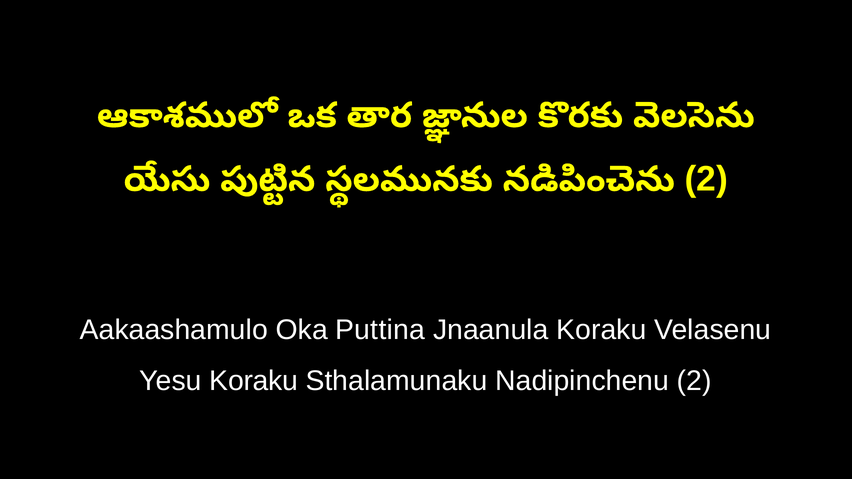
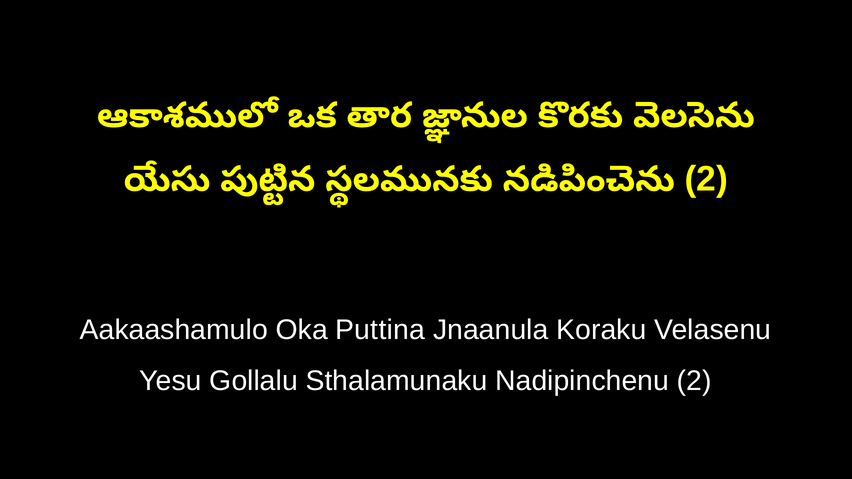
Yesu Koraku: Koraku -> Gollalu
